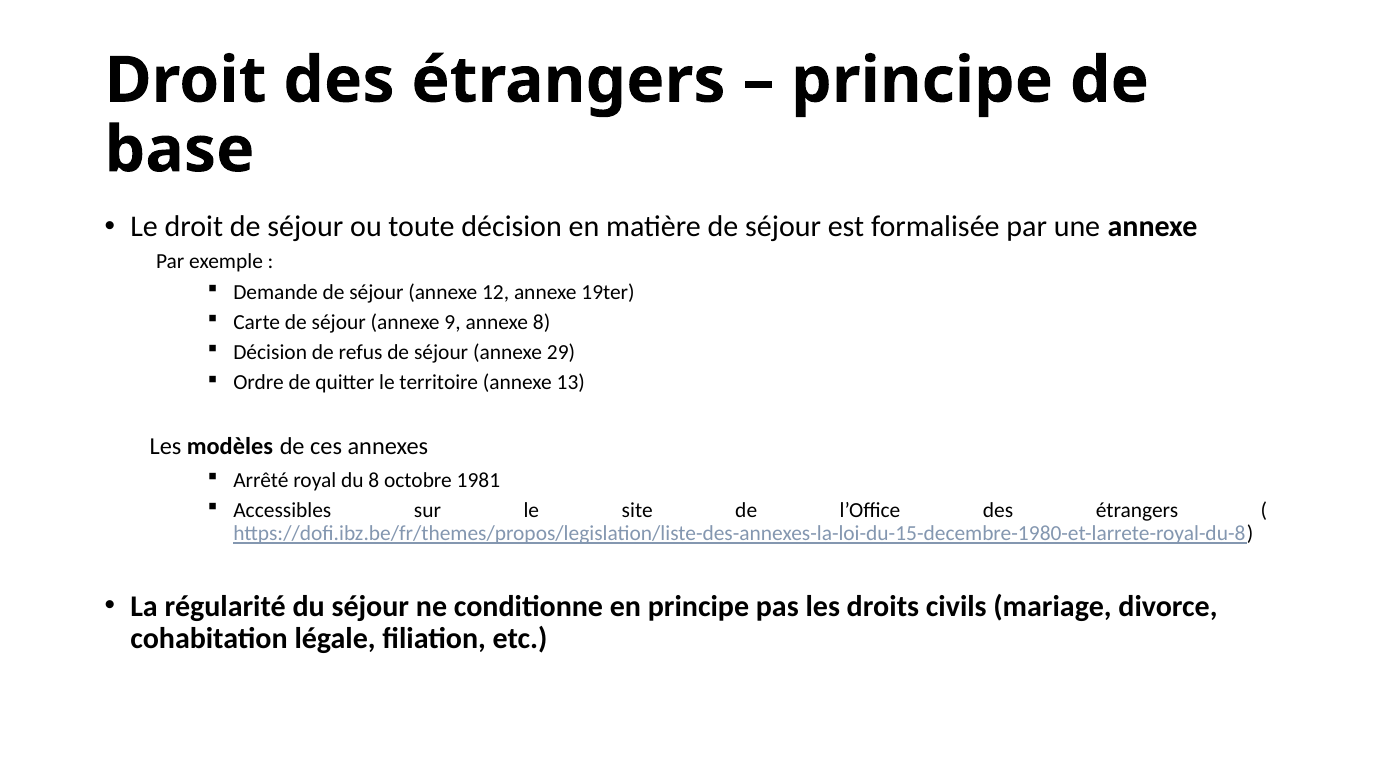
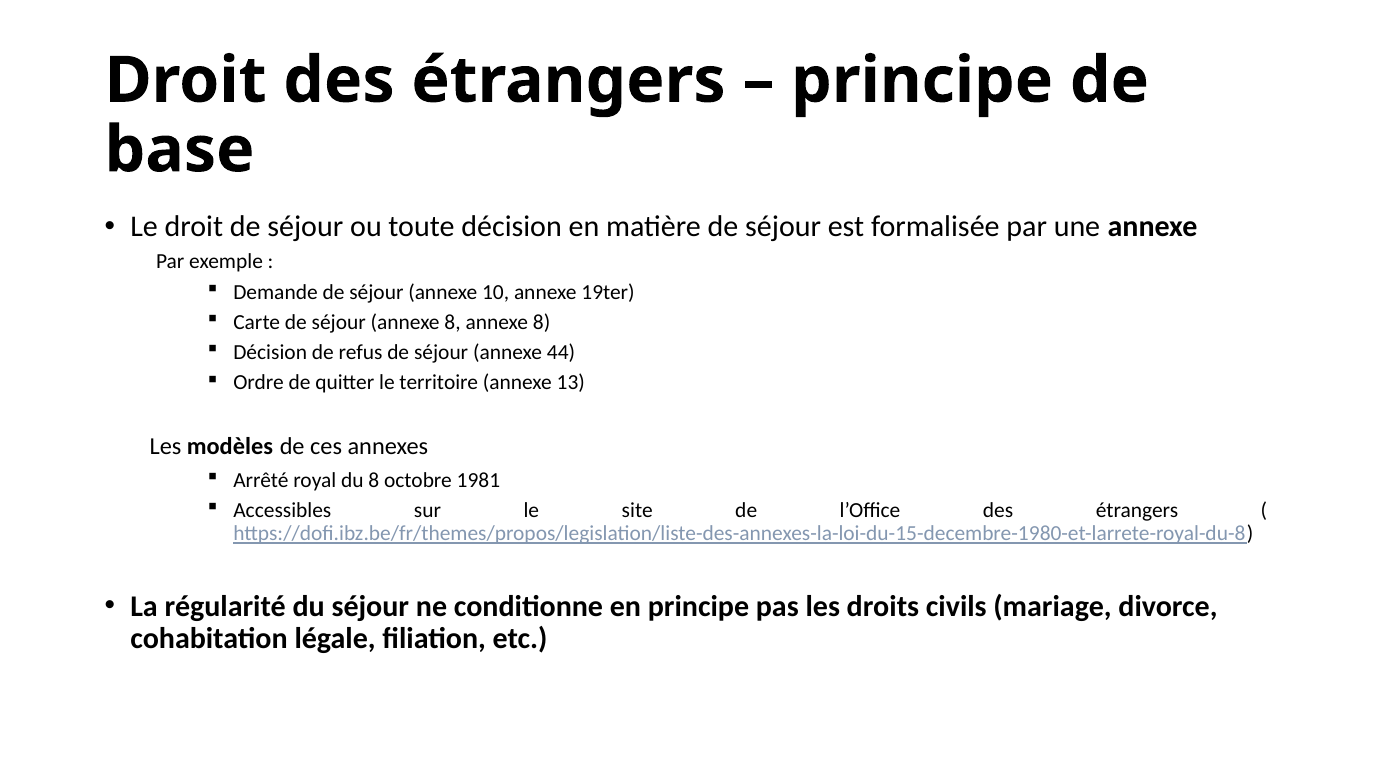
12: 12 -> 10
séjour annexe 9: 9 -> 8
29: 29 -> 44
